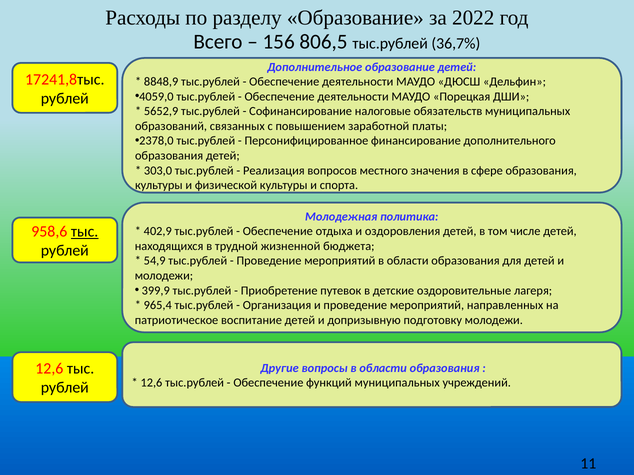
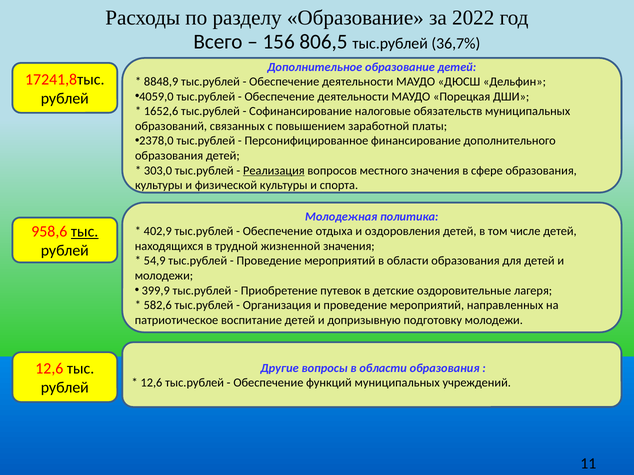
5652,9: 5652,9 -> 1652,6
Реализация underline: none -> present
жизненной бюджета: бюджета -> значения
965,4: 965,4 -> 582,6
